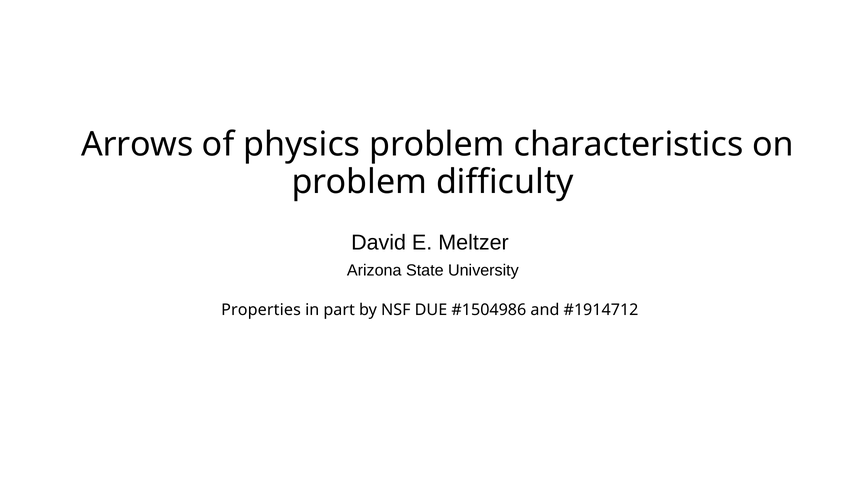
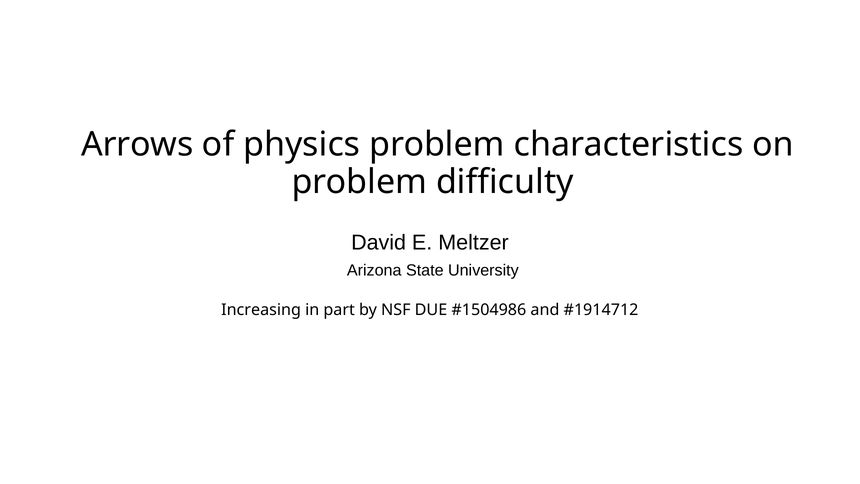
Properties: Properties -> Increasing
